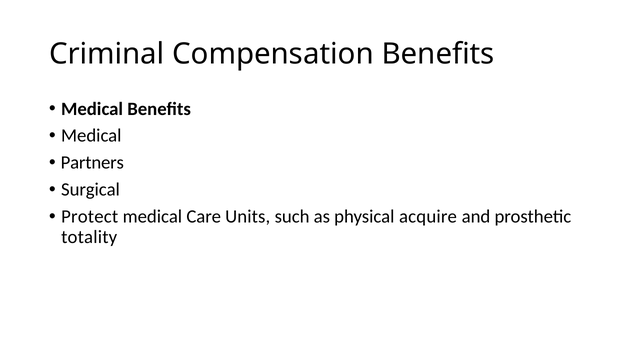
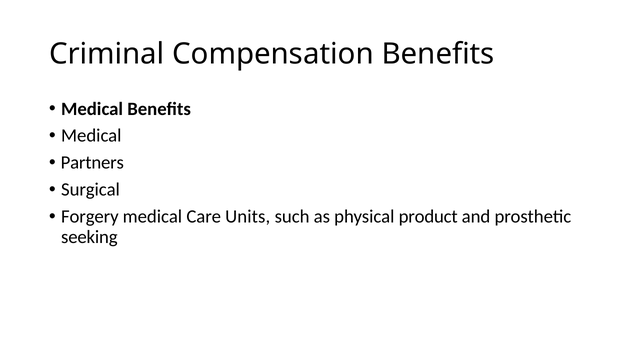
Protect: Protect -> Forgery
acquire: acquire -> product
totality: totality -> seeking
